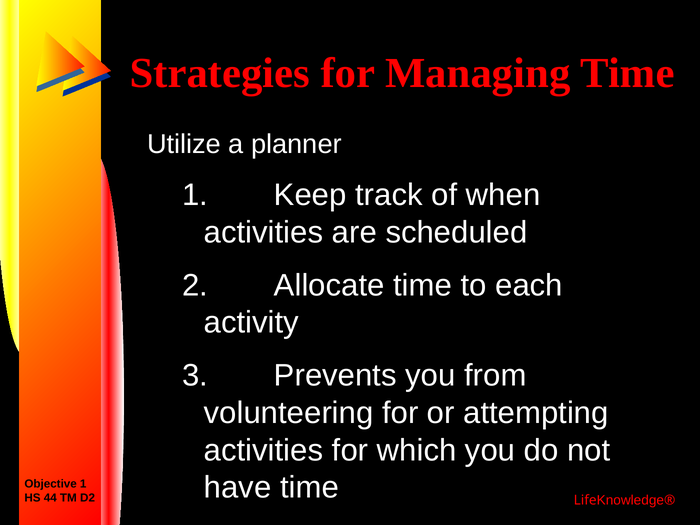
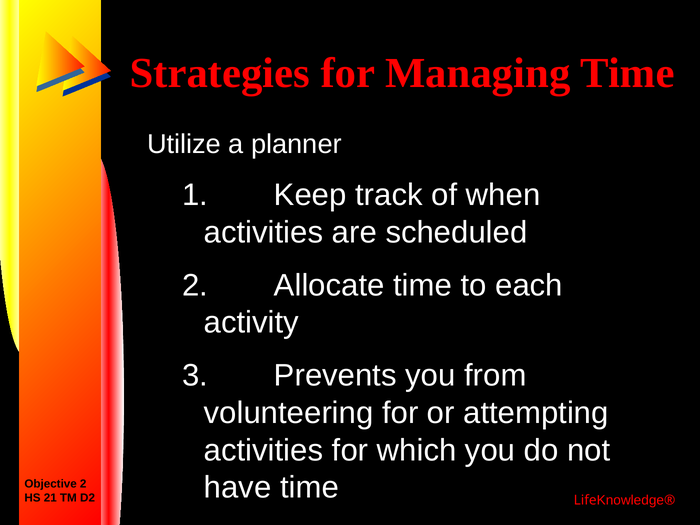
Objective 1: 1 -> 2
44: 44 -> 21
